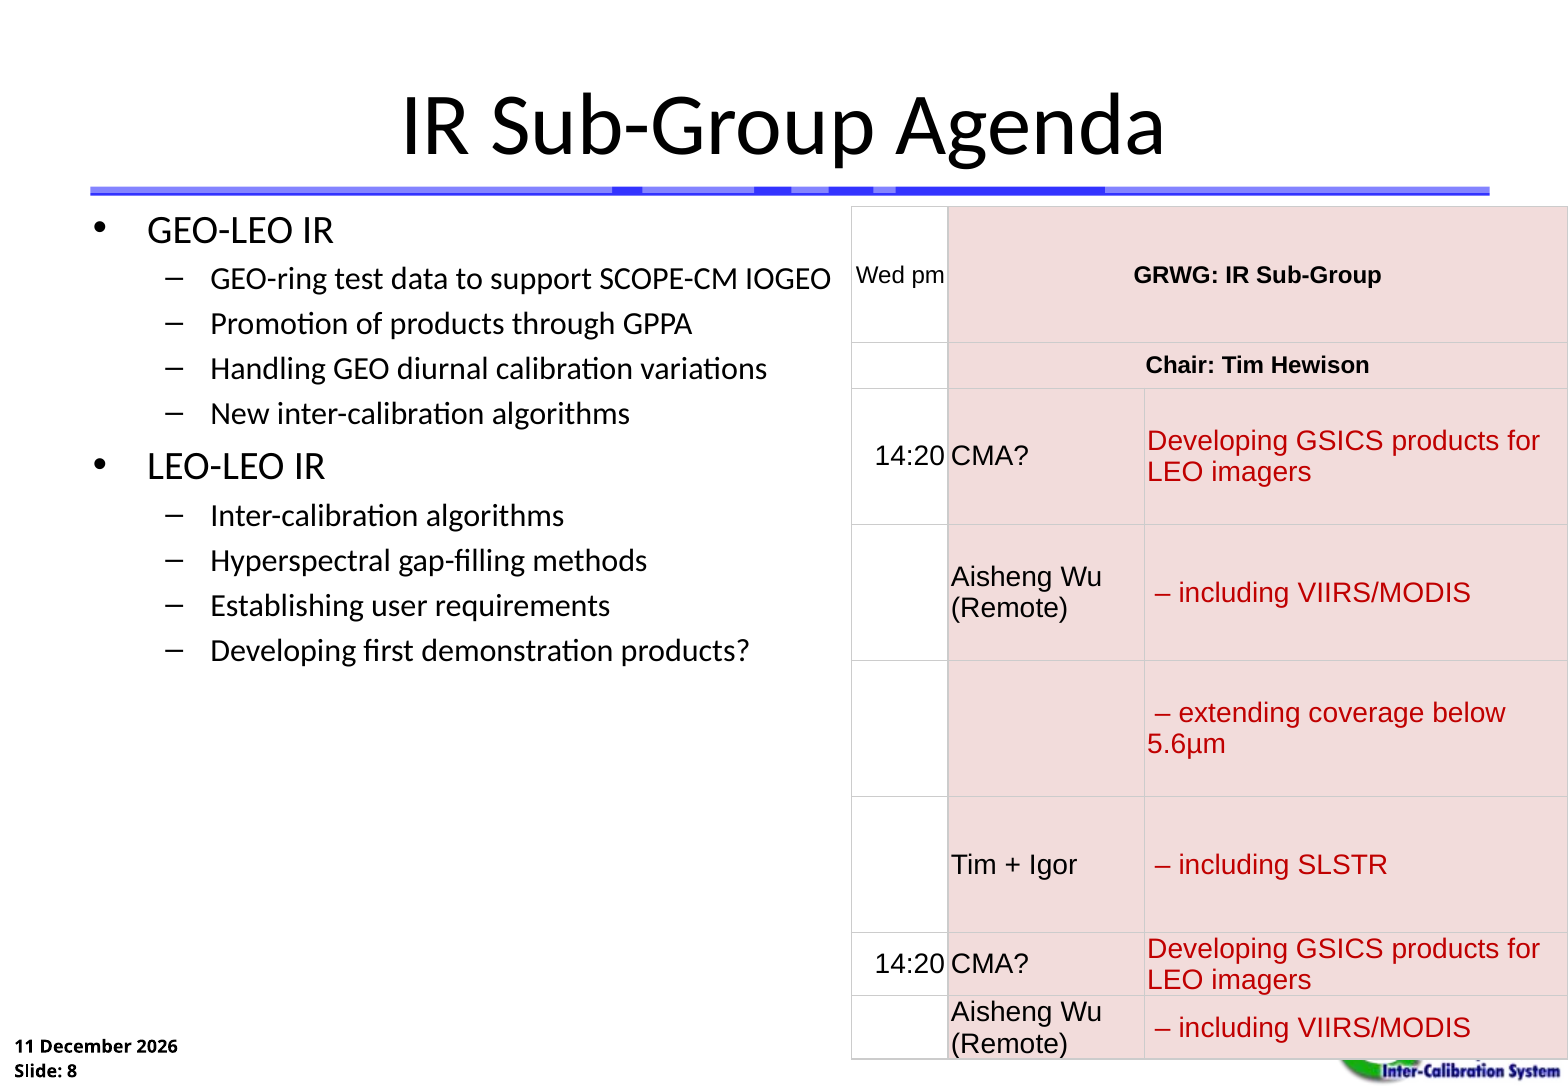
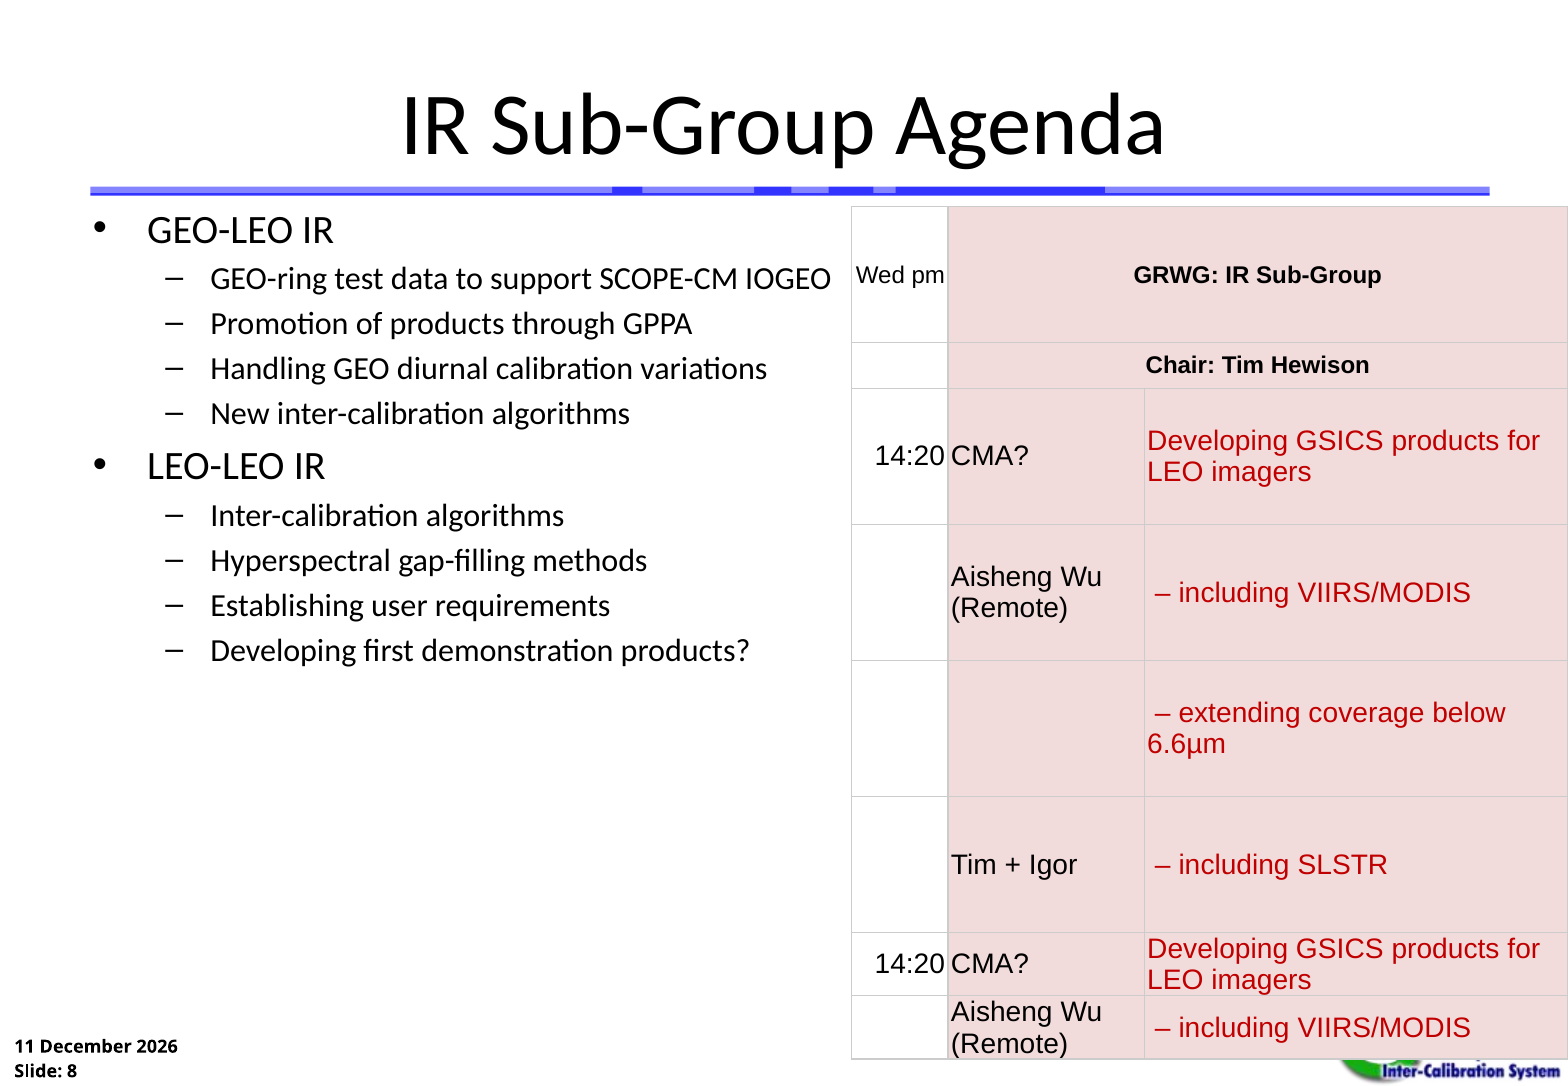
5.6µm: 5.6µm -> 6.6µm
